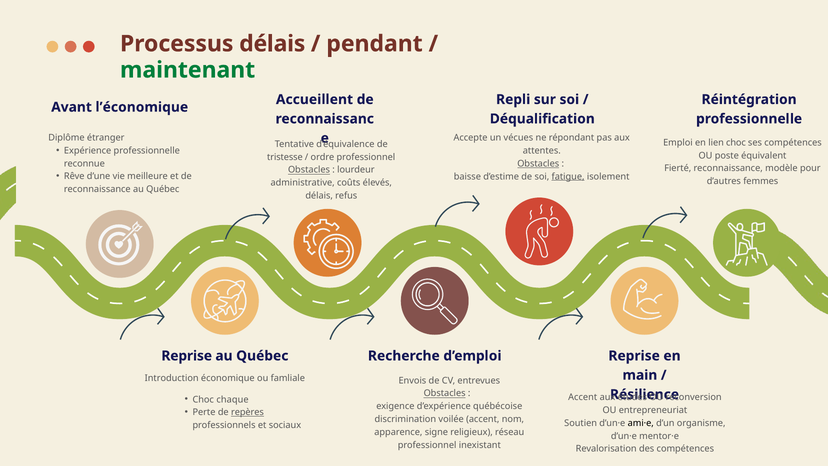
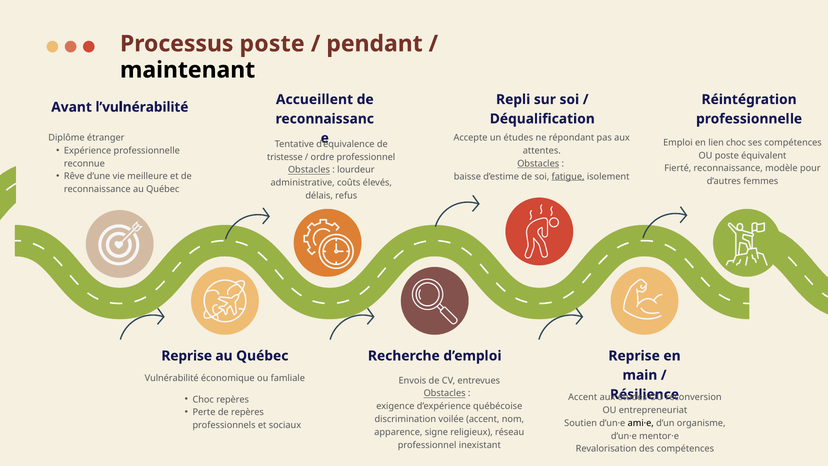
Processus délais: délais -> poste
maintenant colour: green -> black
l’économique: l’économique -> l’vulnérabilité
un vécues: vécues -> études
Introduction: Introduction -> Vulnérabilité
Choc chaque: chaque -> repères
repères at (247, 412) underline: present -> none
